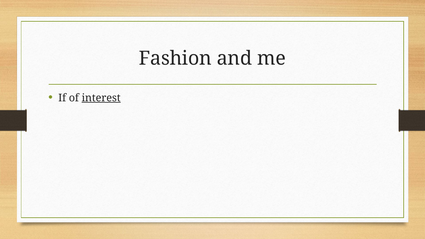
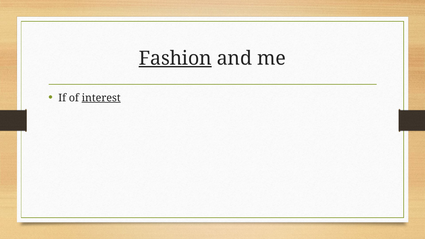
Fashion underline: none -> present
